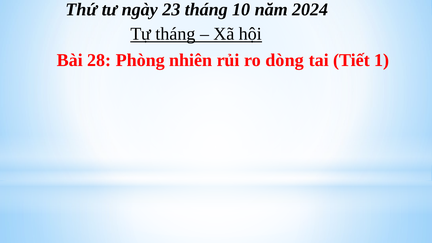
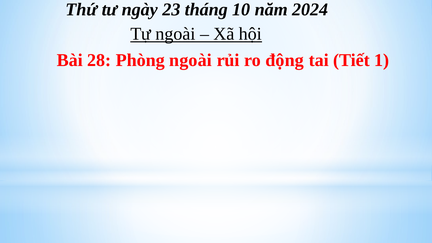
Tự tháng: tháng -> ngoài
Phòng nhiên: nhiên -> ngoài
dòng: dòng -> động
